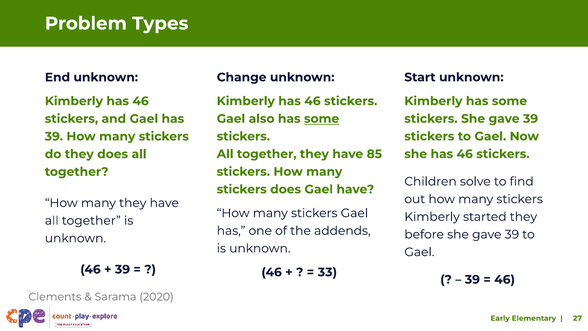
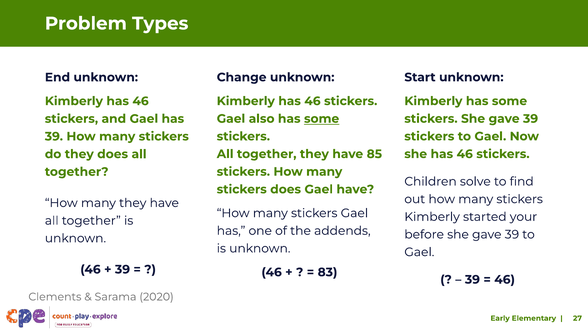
started they: they -> your
33: 33 -> 83
